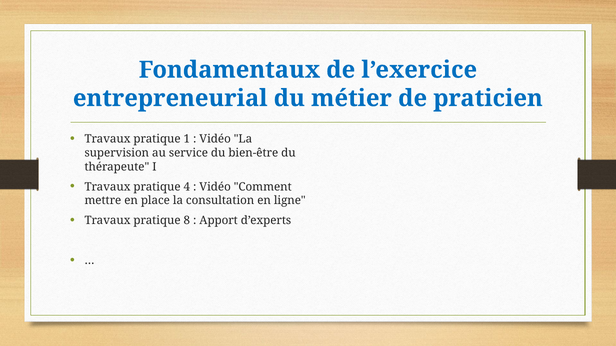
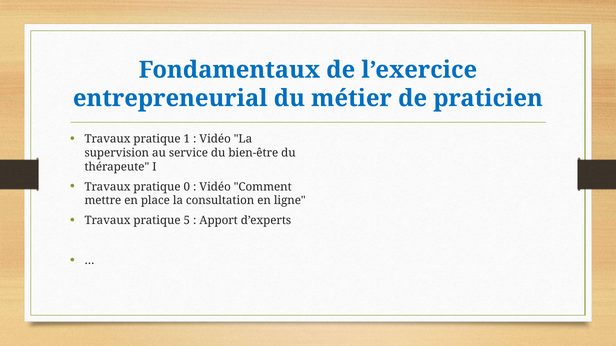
4: 4 -> 0
8: 8 -> 5
